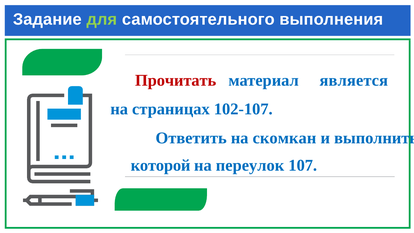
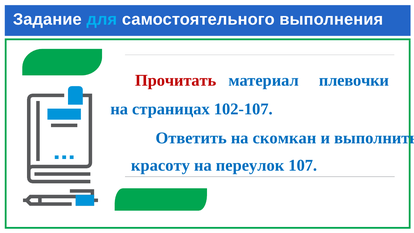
для colour: light green -> light blue
является: является -> плевочки
которой: которой -> красоту
